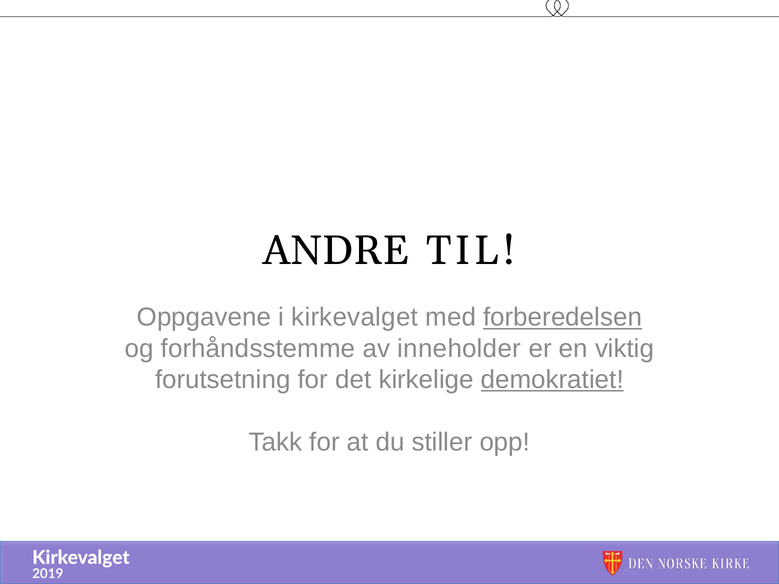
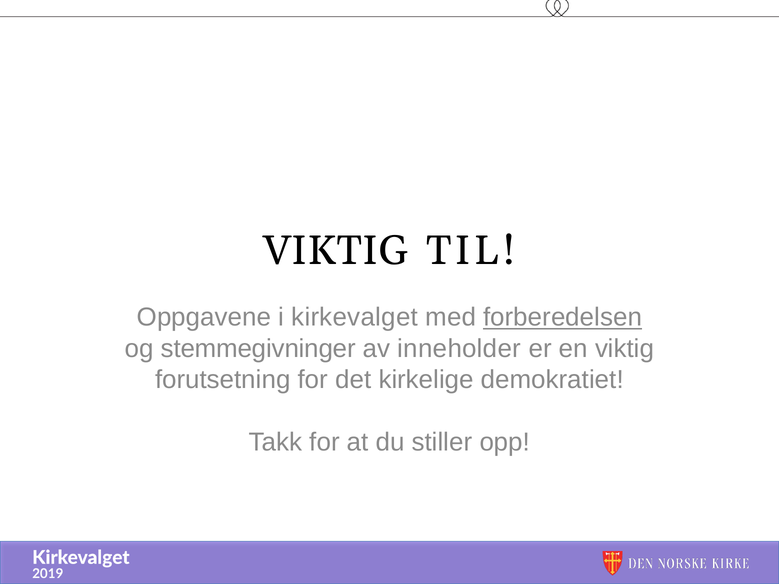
ANDRE at (336, 251): ANDRE -> VIKTIG
forhåndsstemme: forhåndsstemme -> stemmegivninger
demokratiet underline: present -> none
